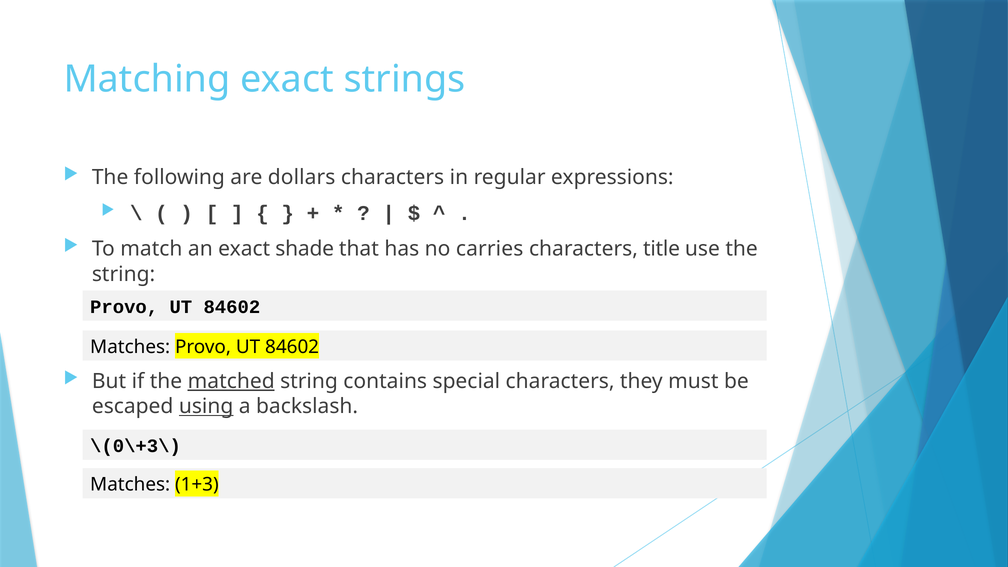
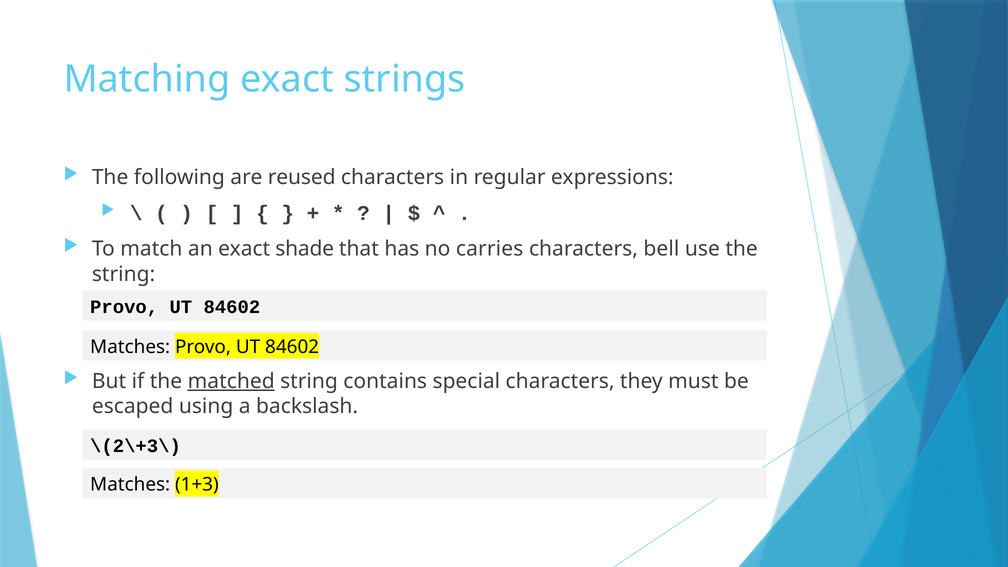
dollars: dollars -> reused
title: title -> bell
using underline: present -> none
\(0\+3\: \(0\+3\ -> \(2\+3\
